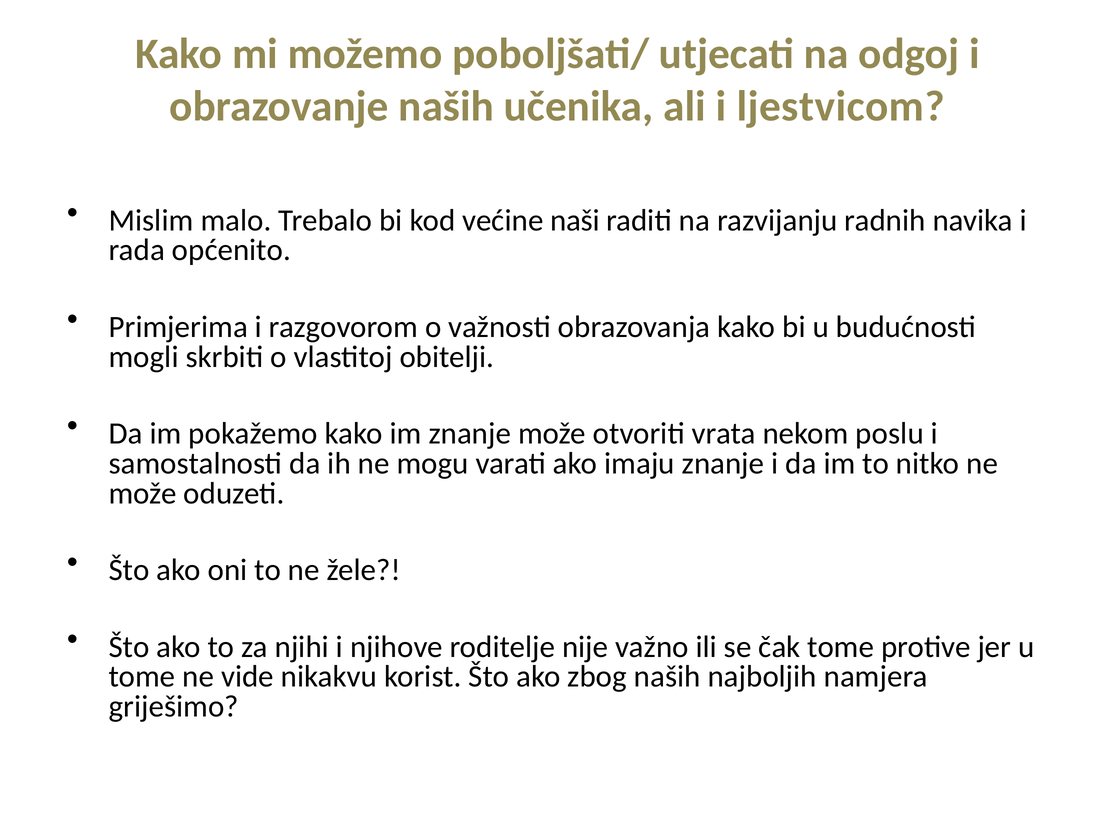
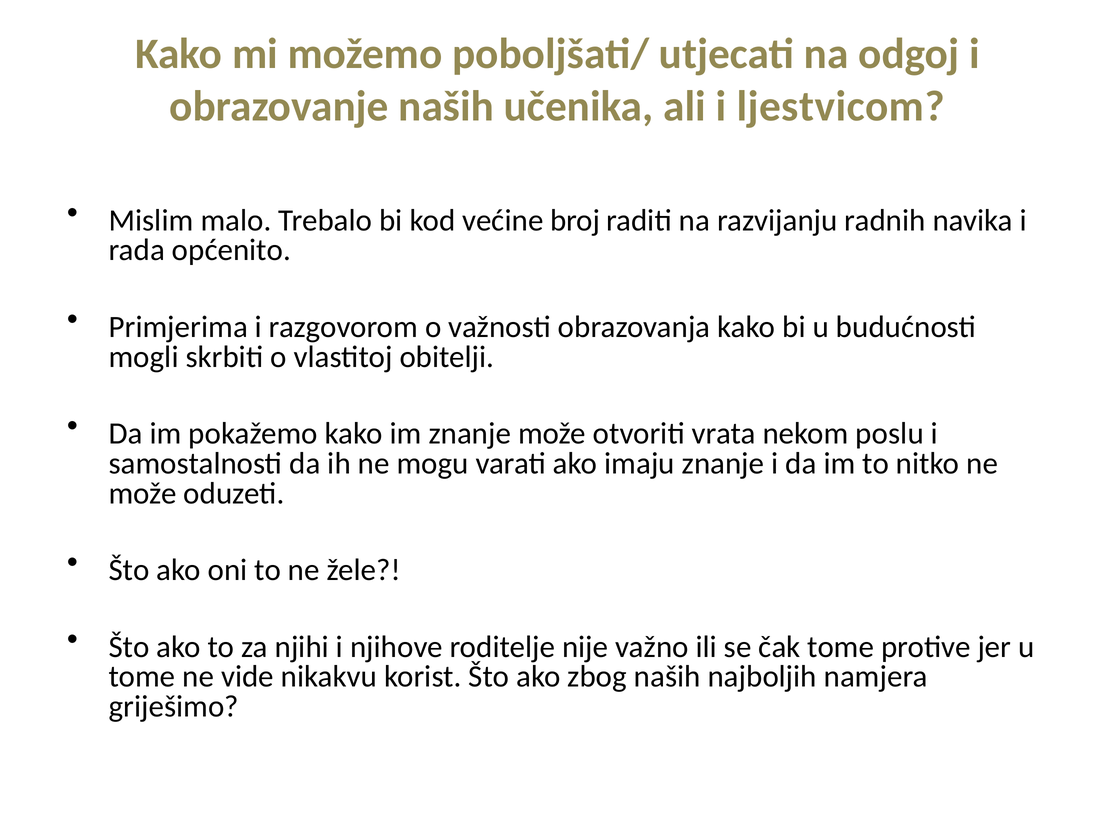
naši: naši -> broj
